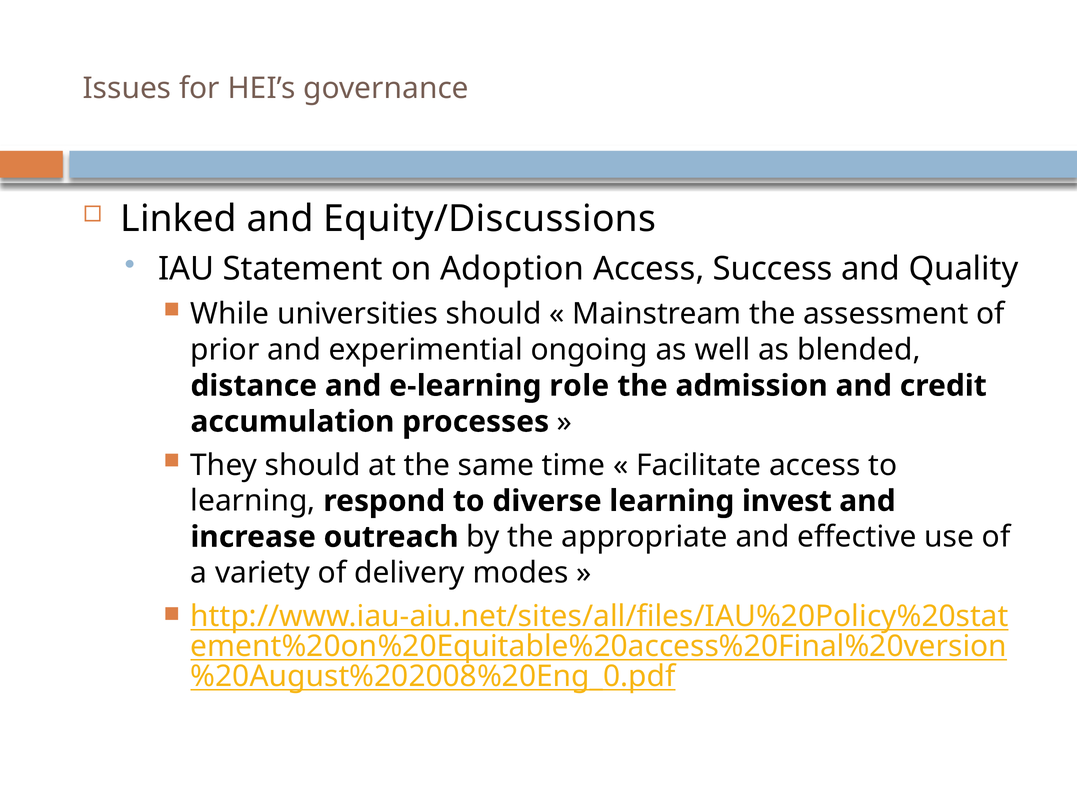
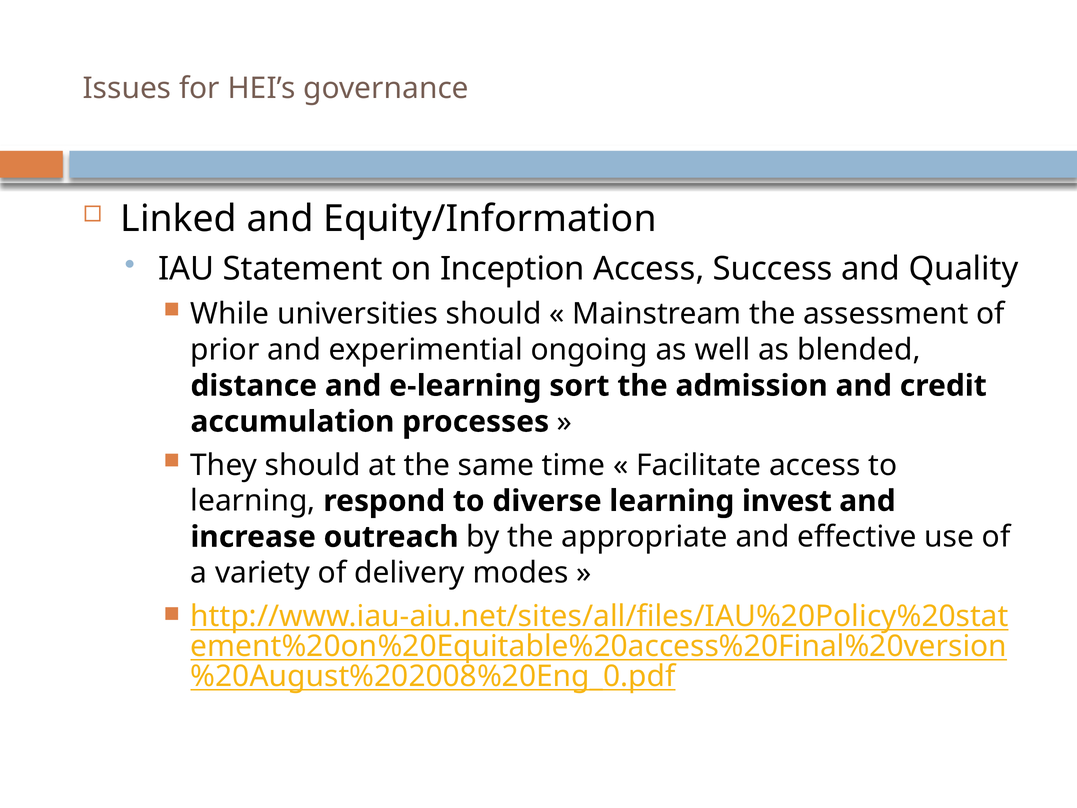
Equity/Discussions: Equity/Discussions -> Equity/Information
Adoption: Adoption -> Inception
role: role -> sort
